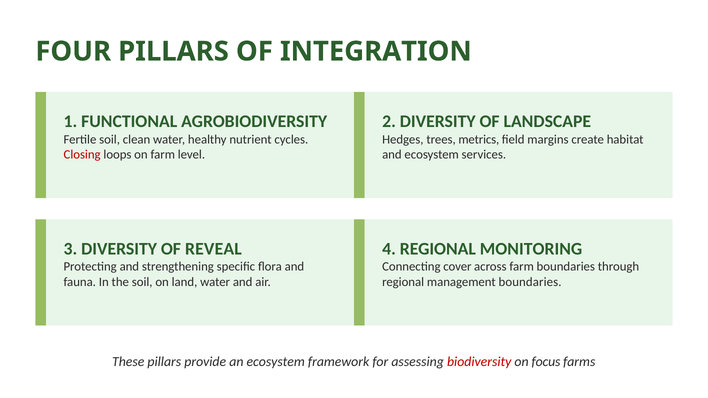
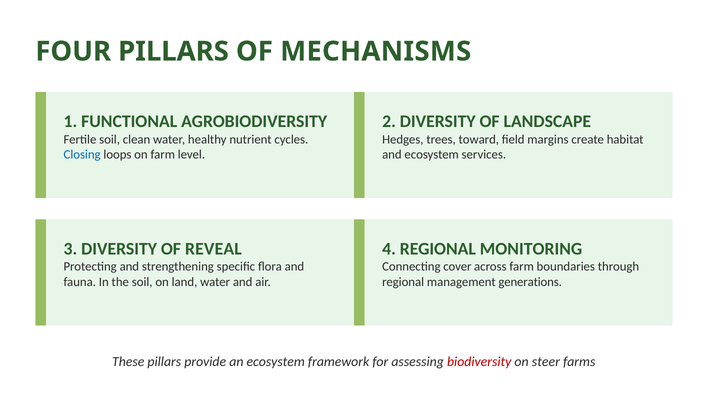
INTEGRATION: INTEGRATION -> MECHANISMS
metrics: metrics -> toward
Closing colour: red -> blue
management boundaries: boundaries -> generations
focus: focus -> steer
